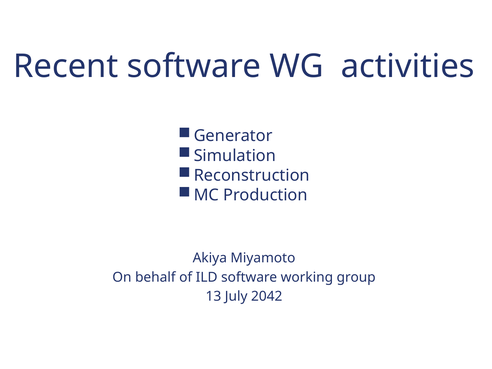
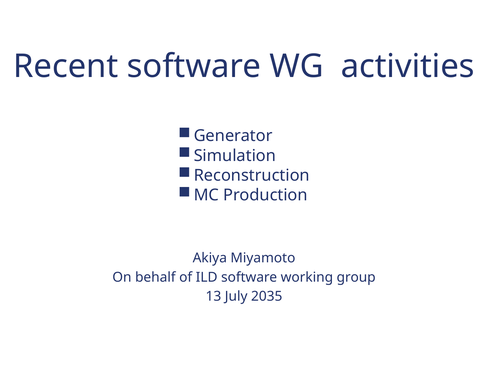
2042: 2042 -> 2035
